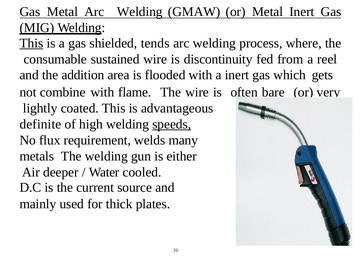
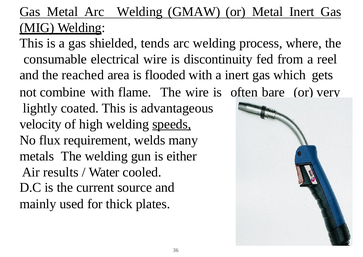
This at (31, 43) underline: present -> none
sustained: sustained -> electrical
addition: addition -> reached
definite: definite -> velocity
deeper: deeper -> results
